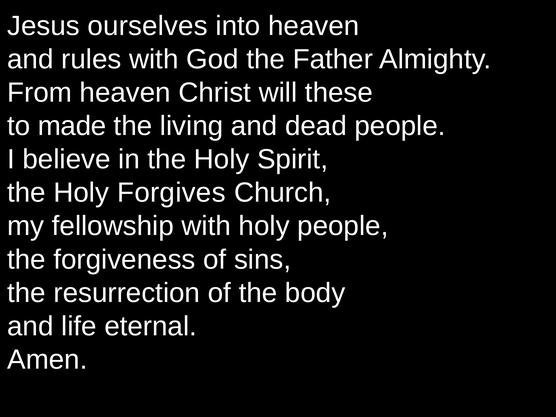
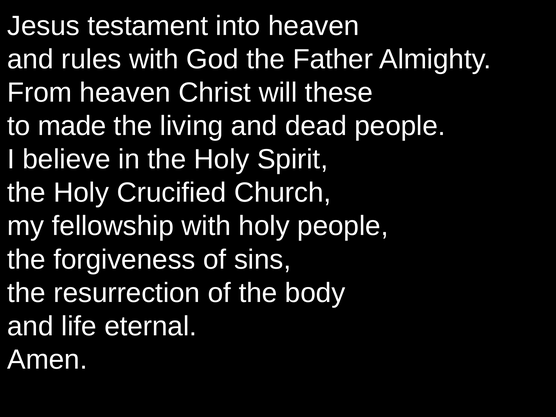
ourselves: ourselves -> testament
Forgives: Forgives -> Crucified
